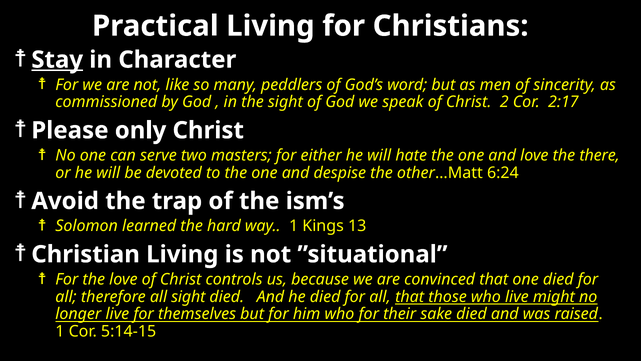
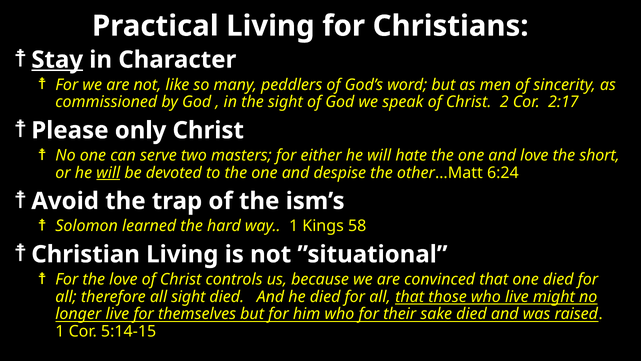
there: there -> short
will at (108, 173) underline: none -> present
13: 13 -> 58
